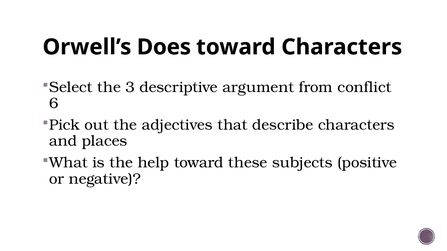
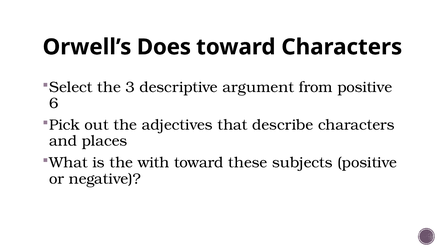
from conflict: conflict -> positive
help: help -> with
